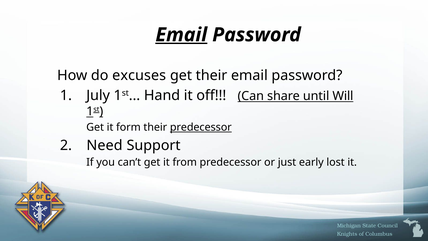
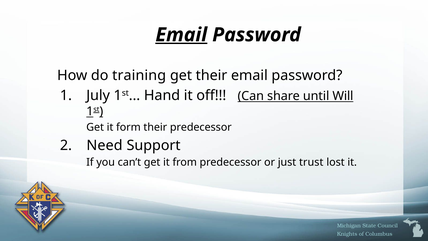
excuses: excuses -> training
predecessor at (201, 127) underline: present -> none
early: early -> trust
